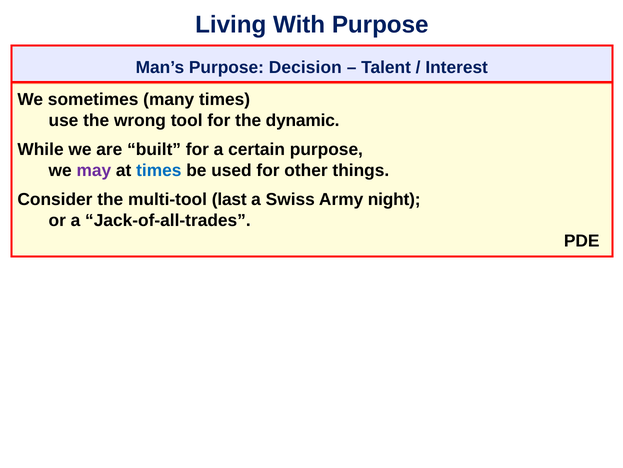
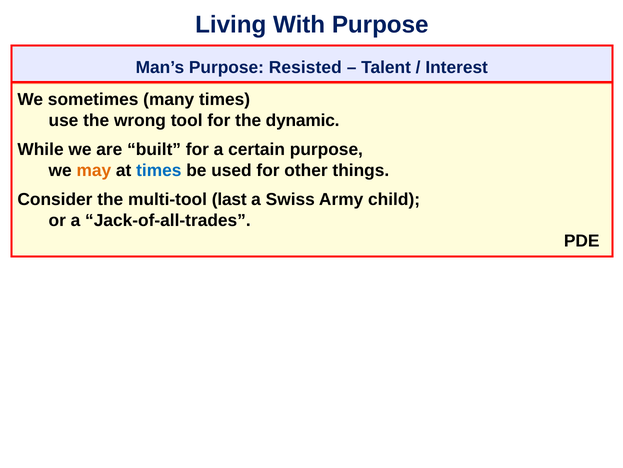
Decision: Decision -> Resisted
may colour: purple -> orange
night: night -> child
